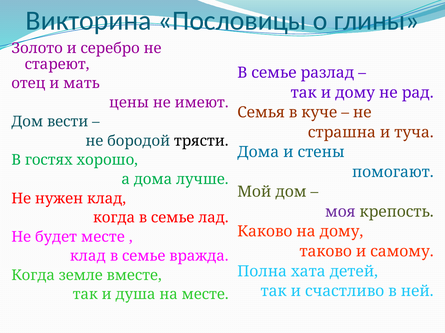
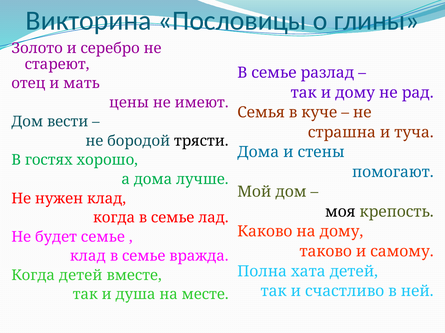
моя colour: purple -> black
будет месте: месте -> семье
Когда земле: земле -> детей
